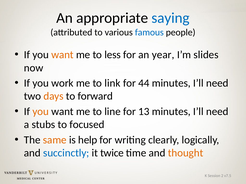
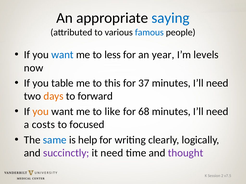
want at (62, 55) colour: orange -> blue
slides: slides -> levels
work: work -> table
link: link -> this
44: 44 -> 37
line: line -> like
13: 13 -> 68
stubs: stubs -> costs
same colour: orange -> blue
succinctly colour: blue -> purple
it twice: twice -> need
thought colour: orange -> purple
